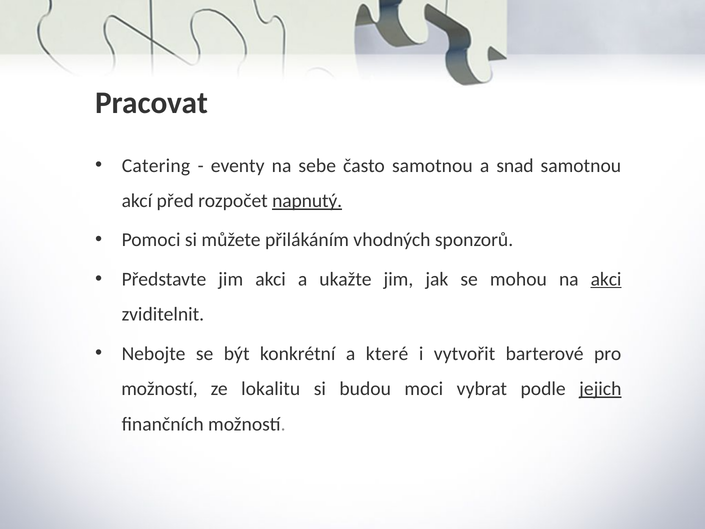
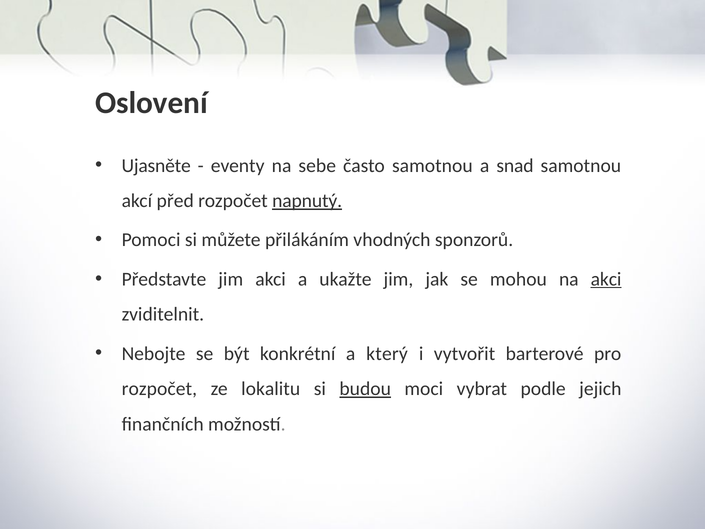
Pracovat: Pracovat -> Oslovení
Catering: Catering -> Ujasněte
které: které -> který
možností at (159, 389): možností -> rozpočet
budou underline: none -> present
jejich underline: present -> none
